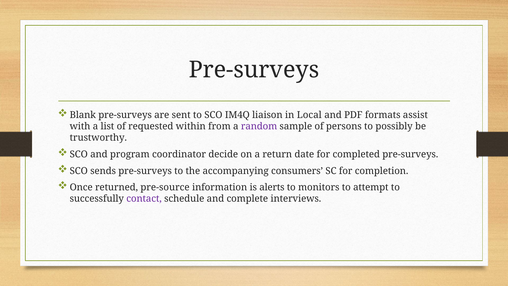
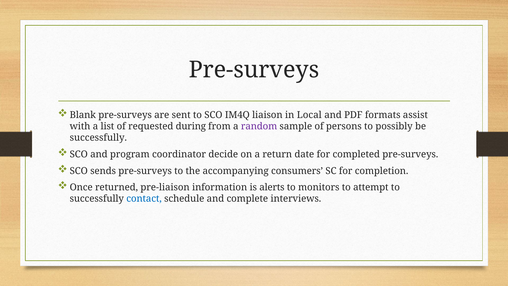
within: within -> during
trustworthy at (98, 138): trustworthy -> successfully
pre-source: pre-source -> pre-liaison
contact colour: purple -> blue
